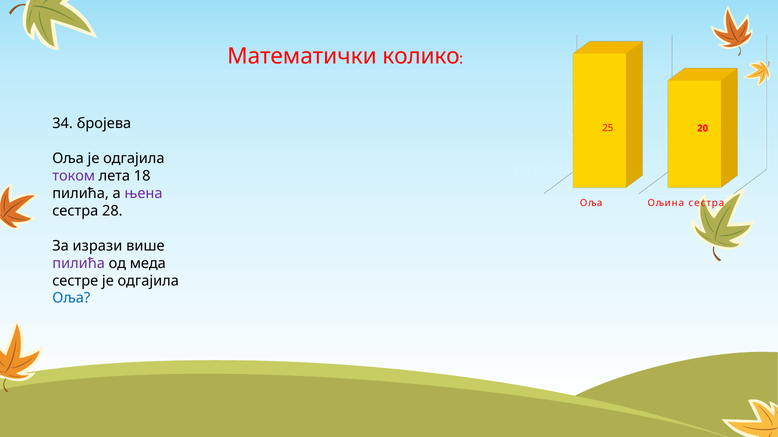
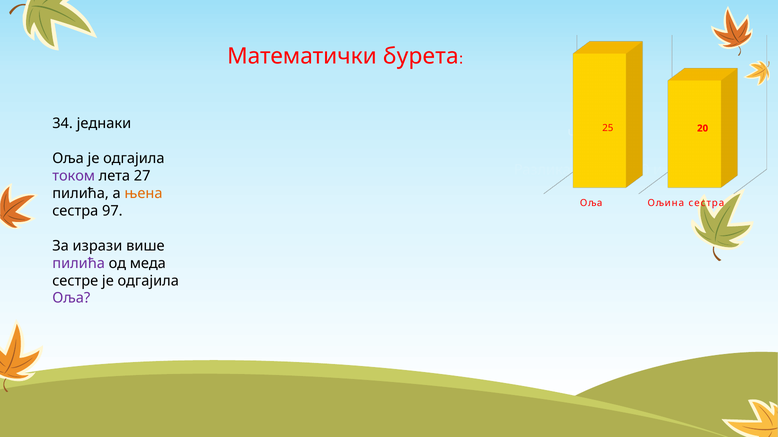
колико: колико -> бурета
34 бројева: бројева -> једнаки
18: 18 -> 27
њена colour: purple -> orange
28: 28 -> 97
Оља at (71, 299) colour: blue -> purple
